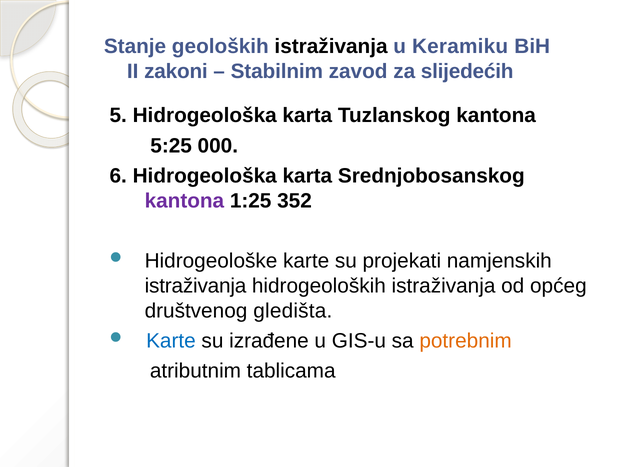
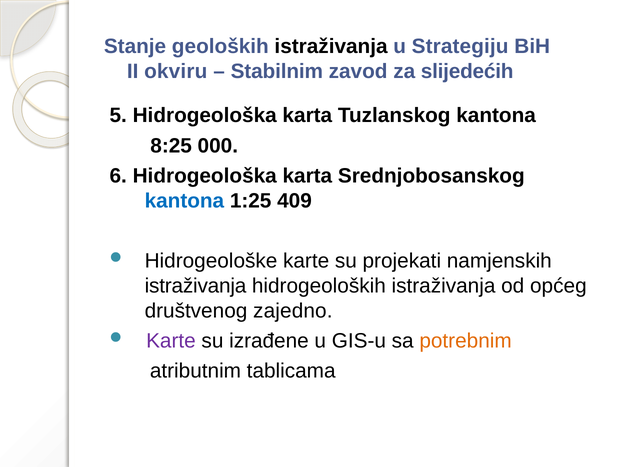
Keramiku: Keramiku -> Strategiju
zakoni: zakoni -> okviru
5:25: 5:25 -> 8:25
kantona at (184, 201) colour: purple -> blue
352: 352 -> 409
gledišta: gledišta -> zajedno
Karte at (171, 341) colour: blue -> purple
